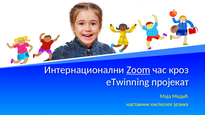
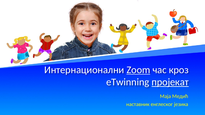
пројекат underline: none -> present
